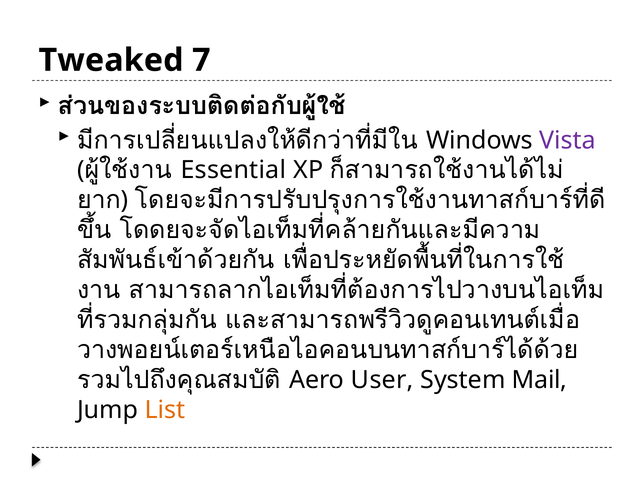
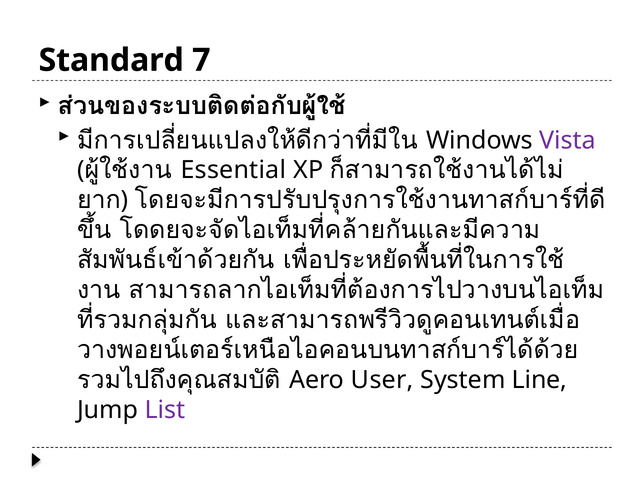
Tweaked: Tweaked -> Standard
Mail: Mail -> Line
List colour: orange -> purple
